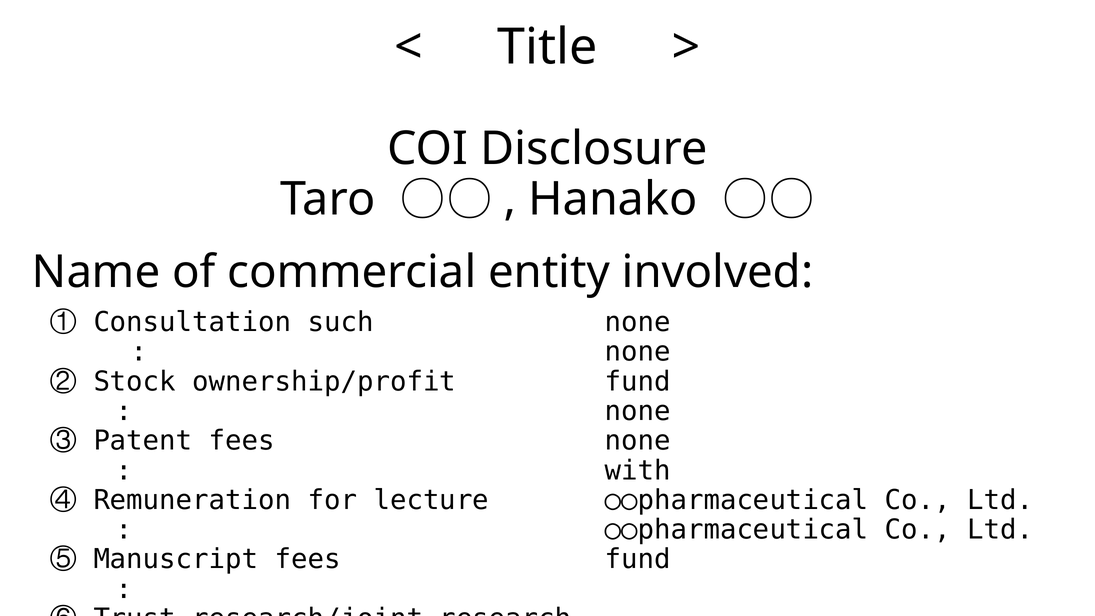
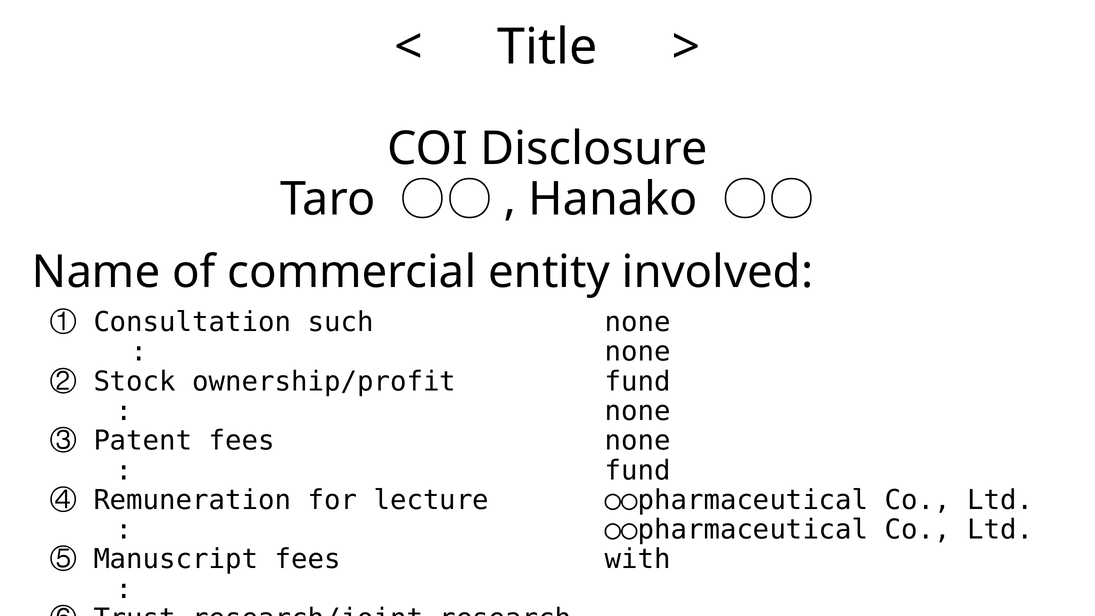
with at (638, 470): with -> fund
fund at (638, 559): fund -> with
